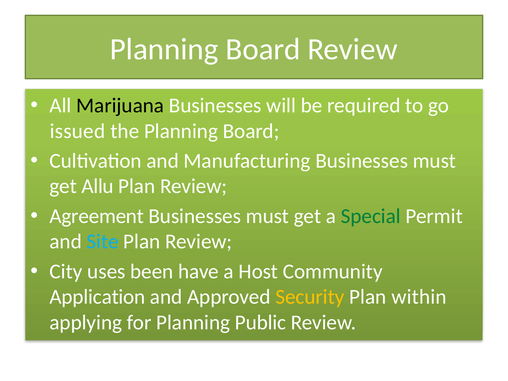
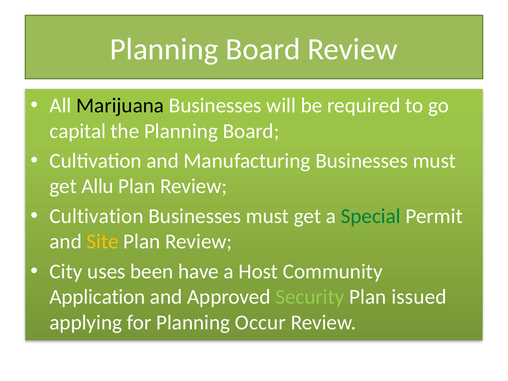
issued: issued -> capital
Agreement at (97, 216): Agreement -> Cultivation
Site colour: light blue -> yellow
Security colour: yellow -> light green
within: within -> issued
Public: Public -> Occur
